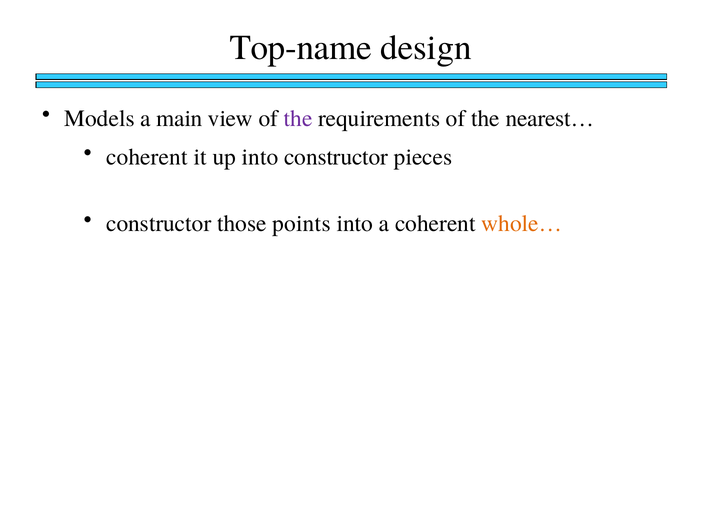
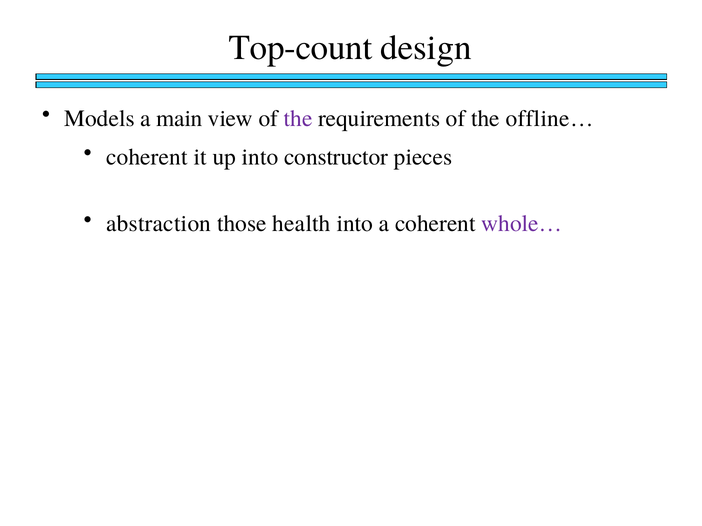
Top-name: Top-name -> Top-count
nearest…: nearest… -> offline…
constructor at (159, 224): constructor -> abstraction
points: points -> health
whole… colour: orange -> purple
